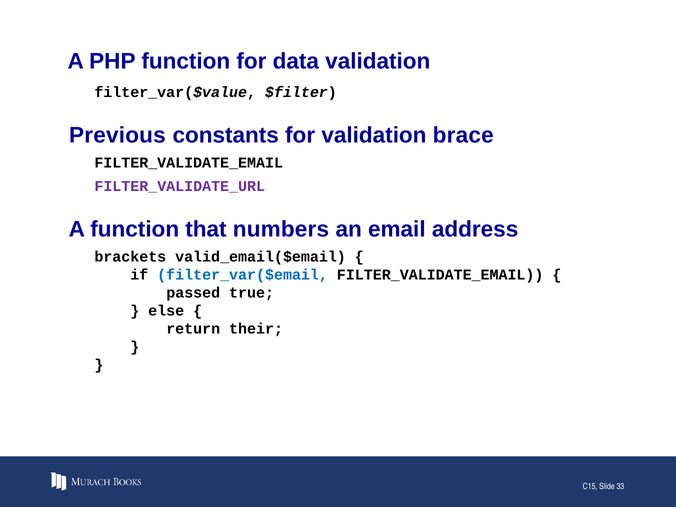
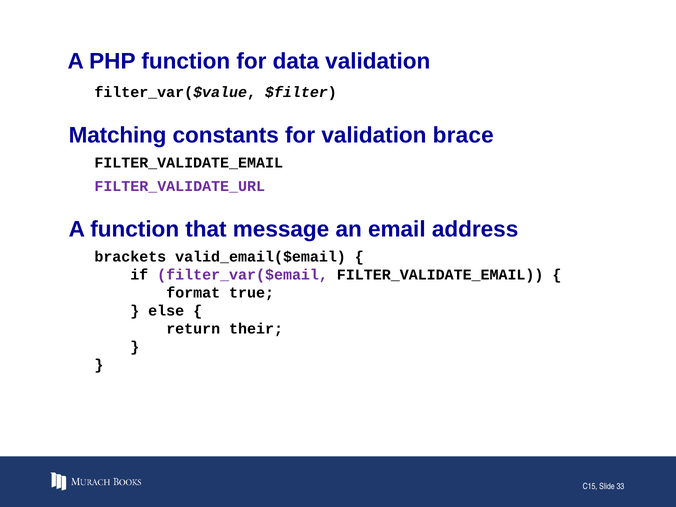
Previous: Previous -> Matching
numbers: numbers -> message
filter_var($email colour: blue -> purple
passed: passed -> format
